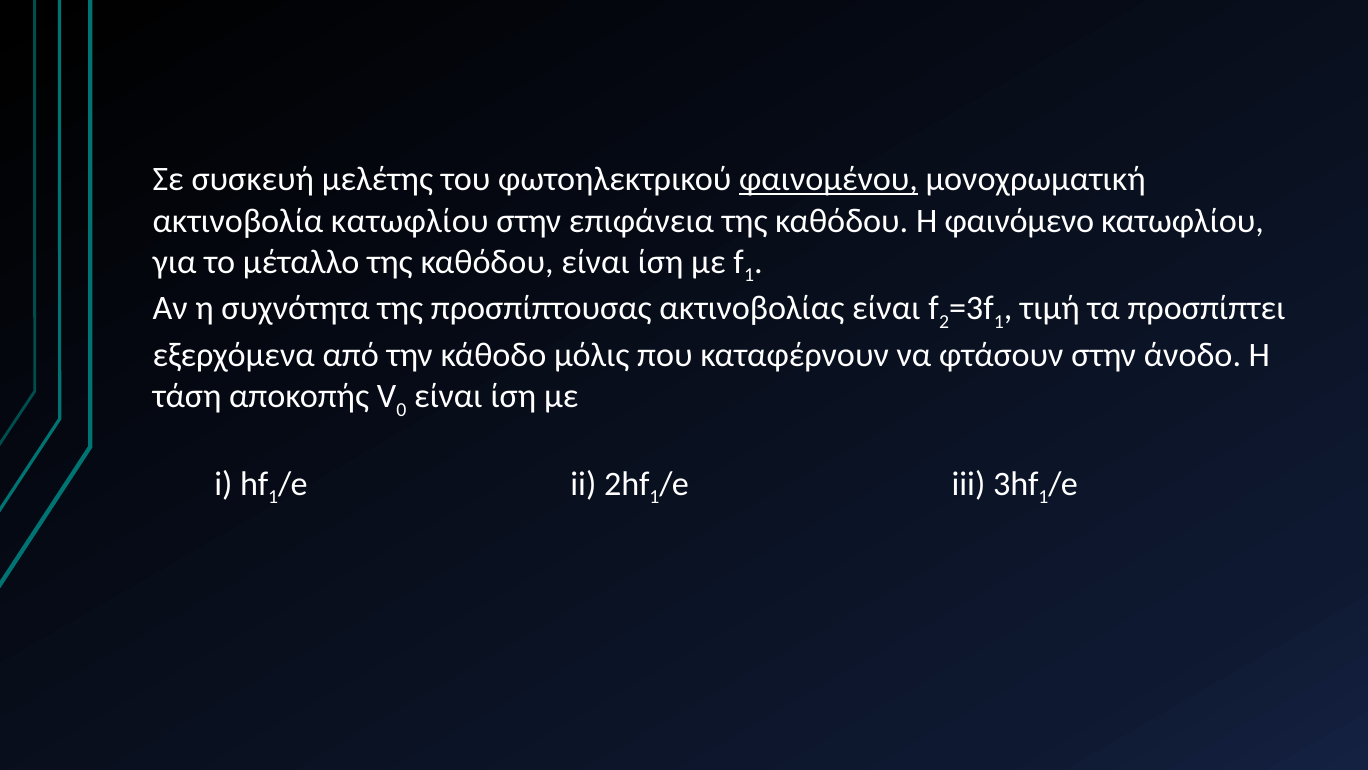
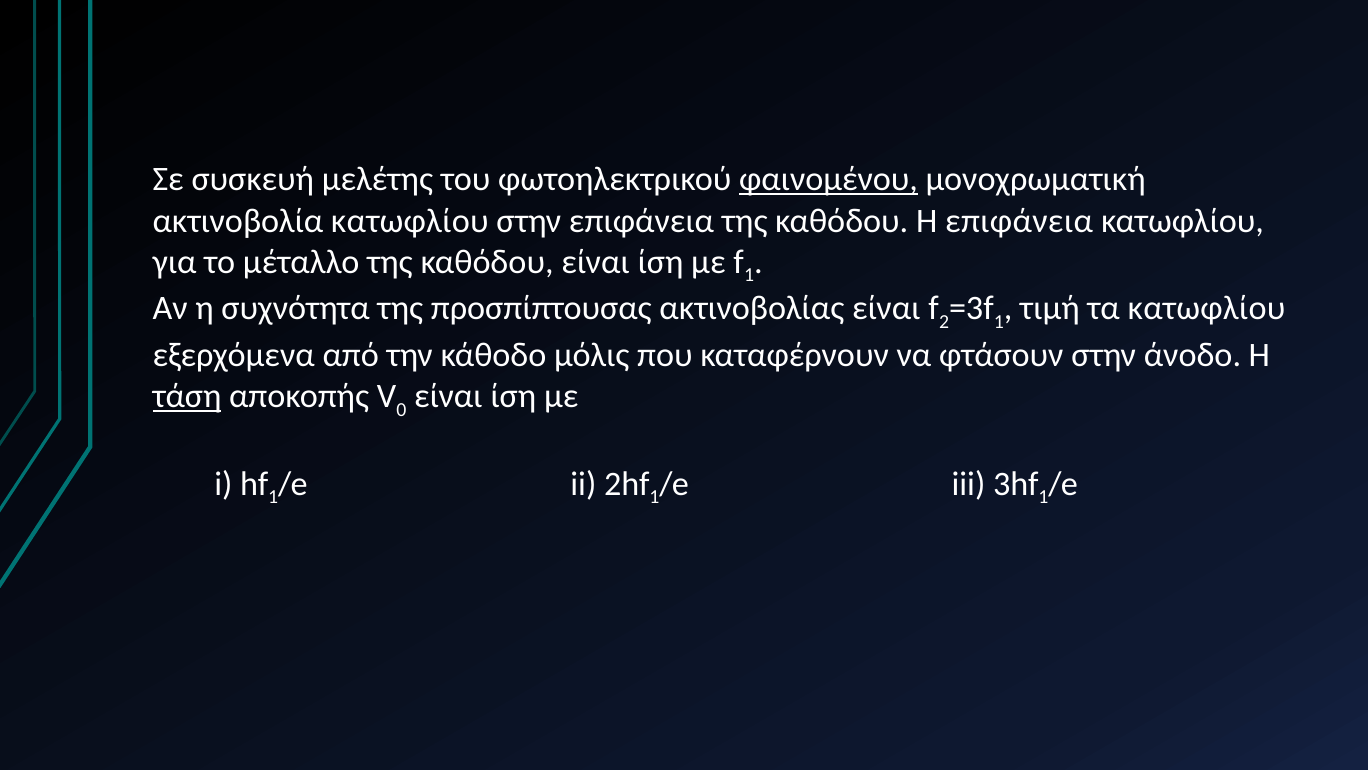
Η φαινόμενο: φαινόμενο -> επιφάνεια
τα προσπίπτει: προσπίπτει -> κατωφλίου
τάση underline: none -> present
